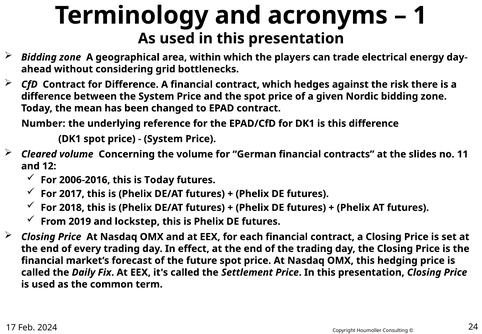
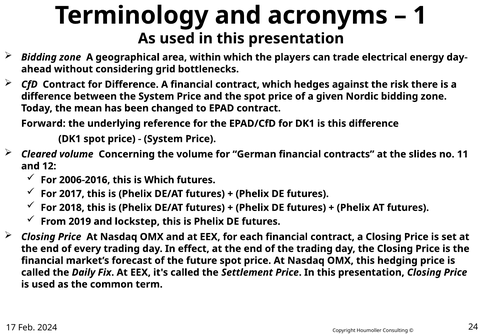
Number: Number -> Forward
is Today: Today -> Which
